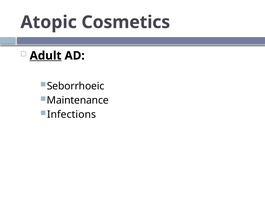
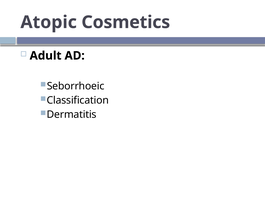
Adult underline: present -> none
Maintenance: Maintenance -> Classification
Infections: Infections -> Dermatitis
